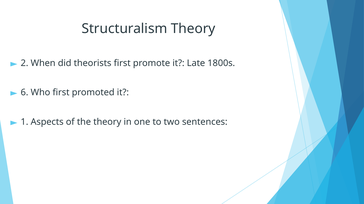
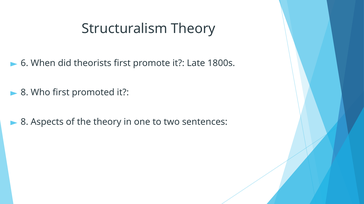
2: 2 -> 6
6 at (24, 93): 6 -> 8
1 at (24, 122): 1 -> 8
